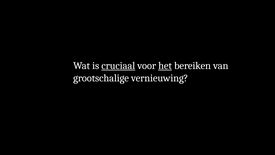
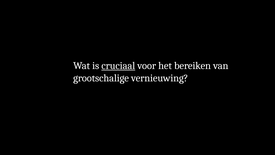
het underline: present -> none
